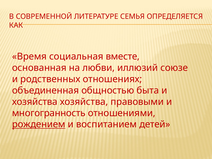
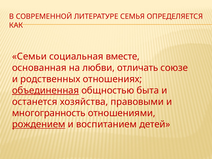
Время: Время -> Семьи
иллюзий: иллюзий -> отличать
объединенная underline: none -> present
хозяйства at (35, 102): хозяйства -> останется
